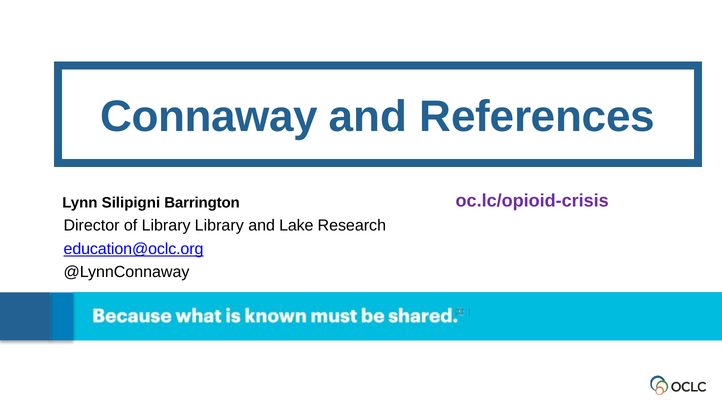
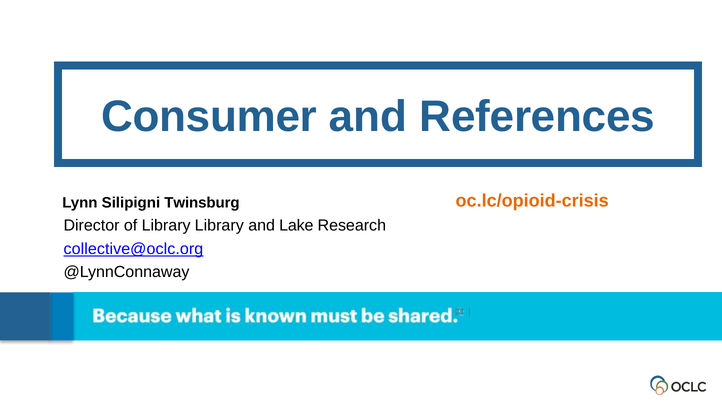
Connaway: Connaway -> Consumer
oc.lc/opioid-crisis colour: purple -> orange
Barrington: Barrington -> Twinsburg
education@oclc.org: education@oclc.org -> collective@oclc.org
